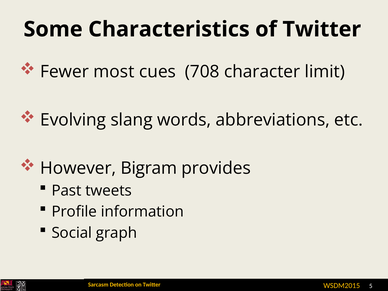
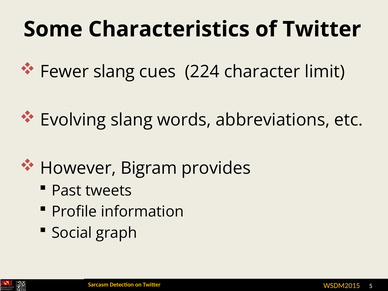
Fewer most: most -> slang
708: 708 -> 224
